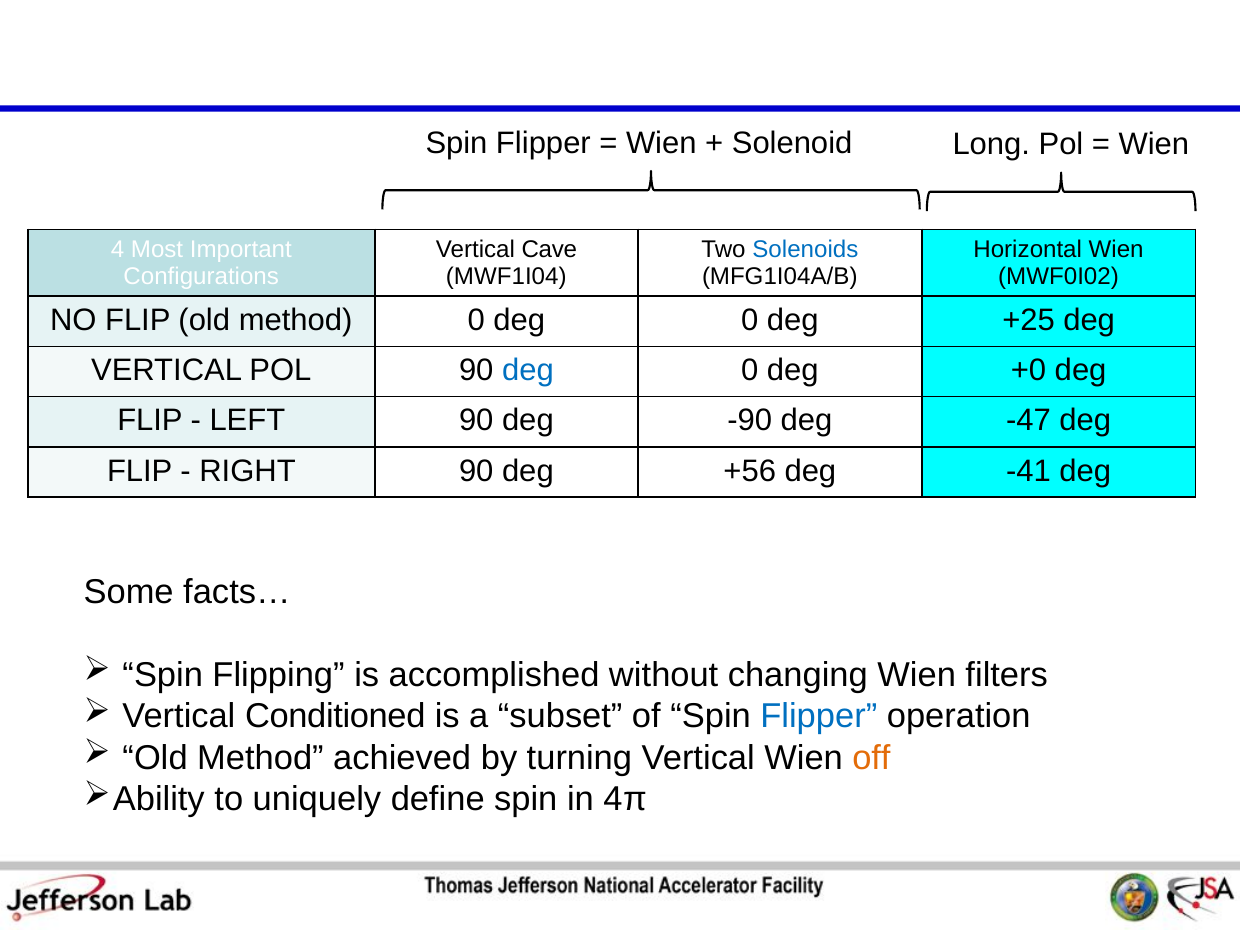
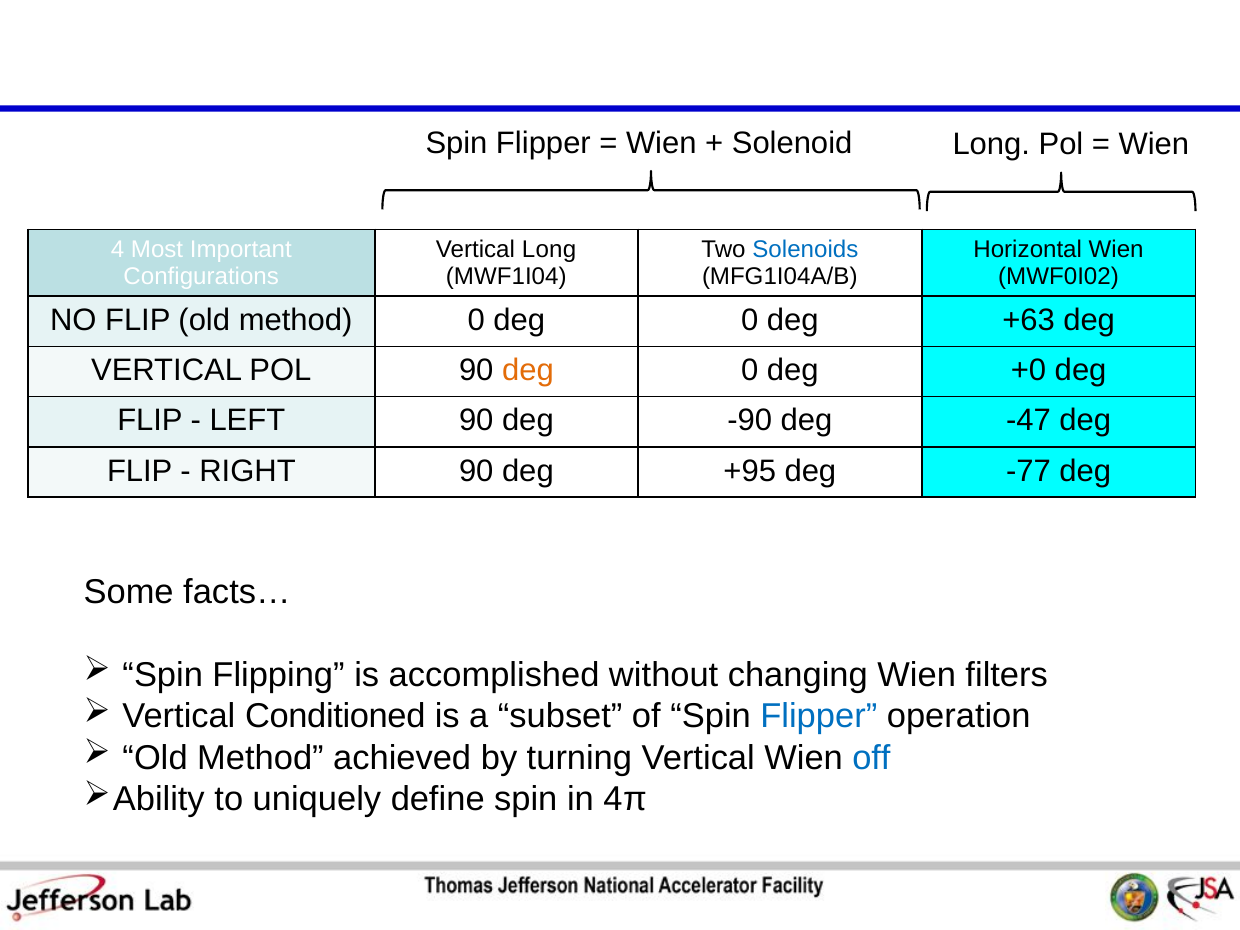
Vertical Cave: Cave -> Long
+25: +25 -> +63
deg at (528, 370) colour: blue -> orange
+56: +56 -> +95
-41: -41 -> -77
off colour: orange -> blue
